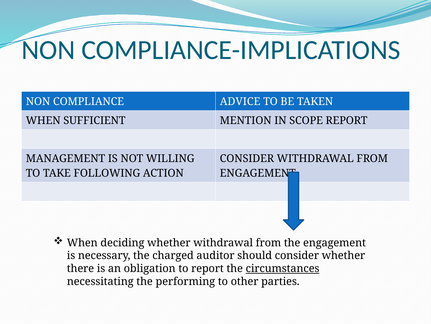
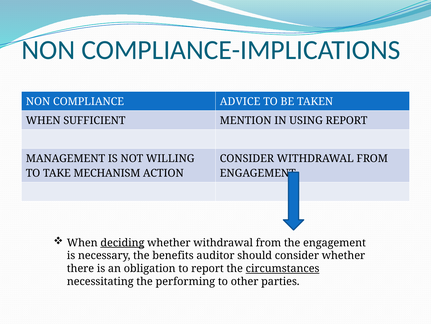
SCOPE: SCOPE -> USING
FOLLOWING: FOLLOWING -> MECHANISM
deciding underline: none -> present
charged: charged -> benefits
